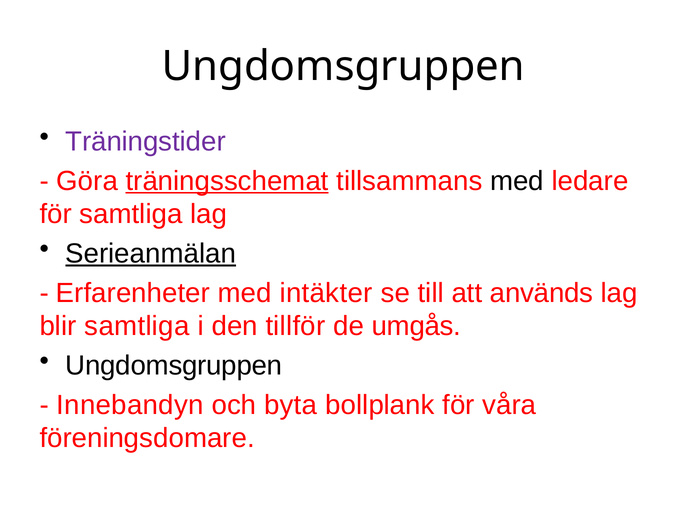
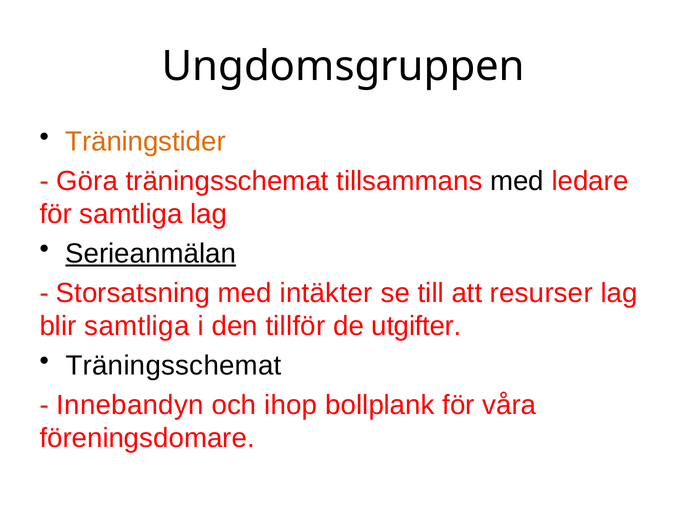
Träningstider colour: purple -> orange
träningsschemat at (227, 181) underline: present -> none
Erfarenheter: Erfarenheter -> Storsatsning
används: används -> resurser
umgås: umgås -> utgifter
Ungdomsgruppen at (174, 365): Ungdomsgruppen -> Träningsschemat
byta: byta -> ihop
